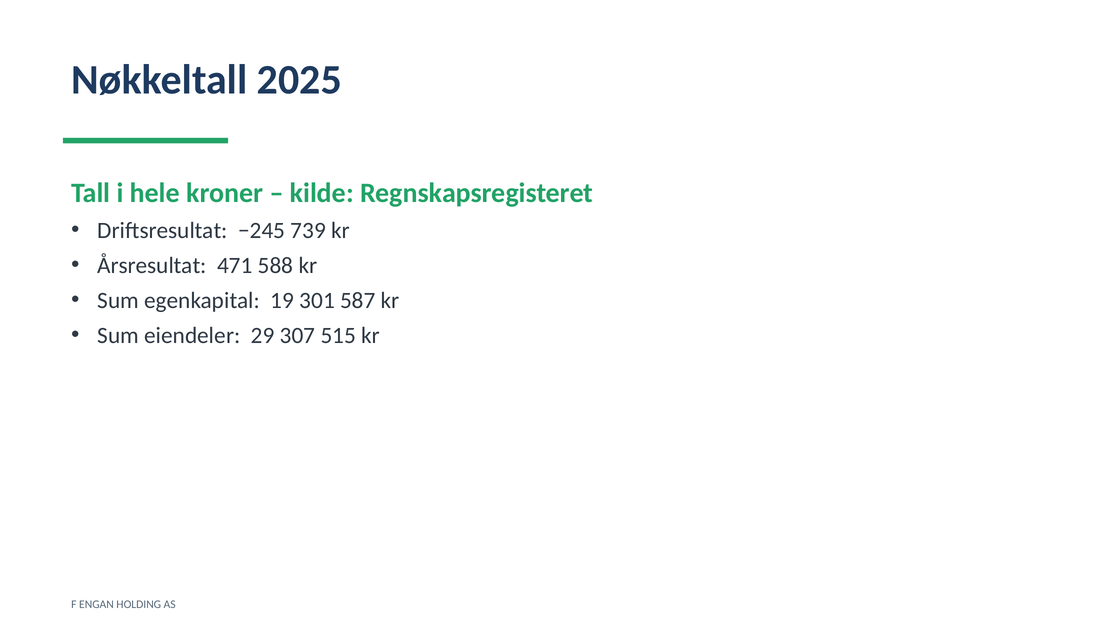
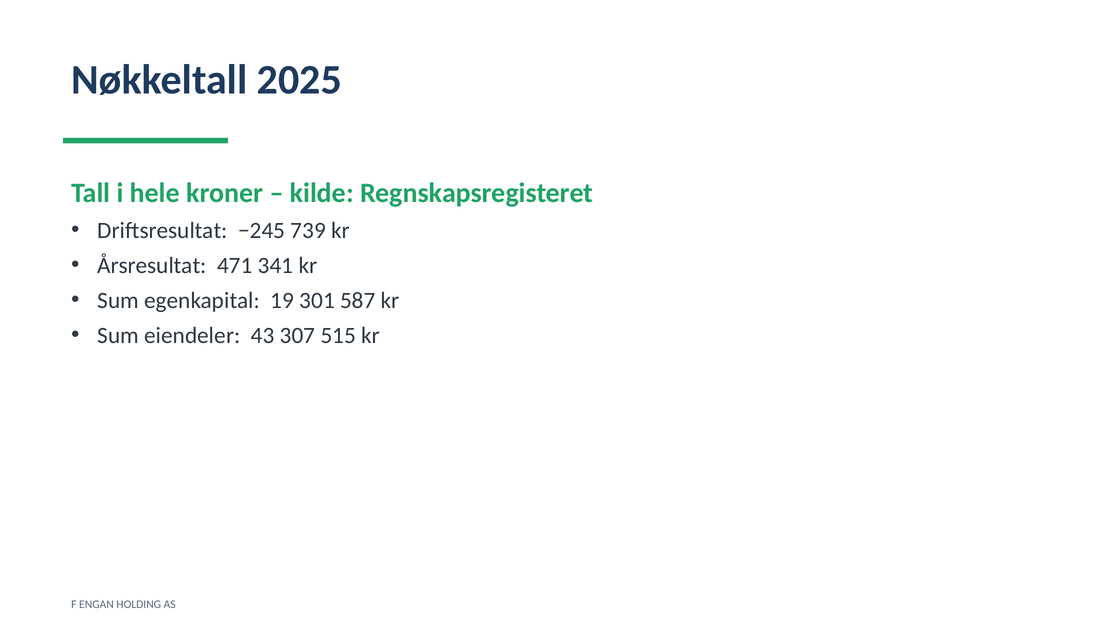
588: 588 -> 341
29: 29 -> 43
